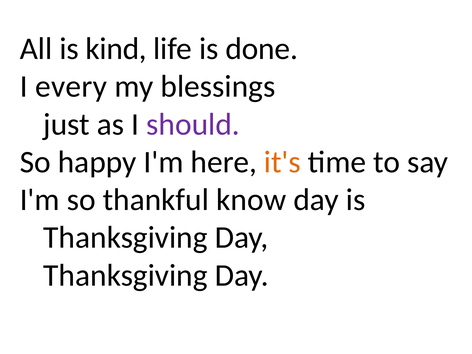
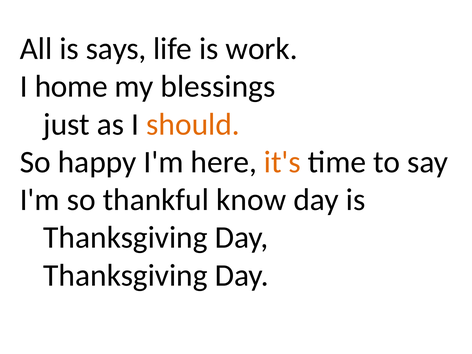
kind: kind -> says
done: done -> work
every: every -> home
should colour: purple -> orange
